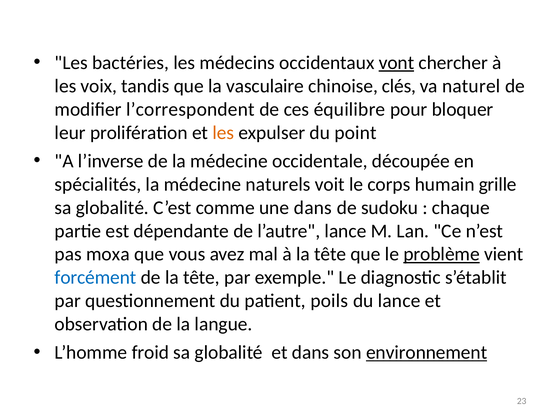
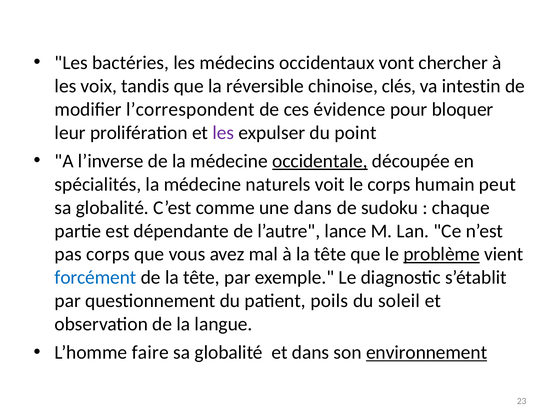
vont underline: present -> none
vasculaire: vasculaire -> réversible
naturel: naturel -> intestin
équilibre: équilibre -> évidence
les at (223, 133) colour: orange -> purple
occidentale underline: none -> present
grille: grille -> peut
pas moxa: moxa -> corps
du lance: lance -> soleil
froid: froid -> faire
